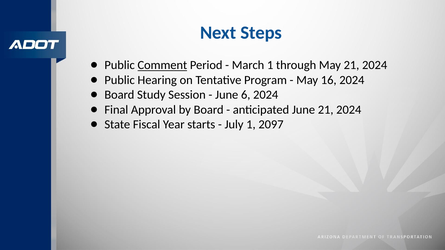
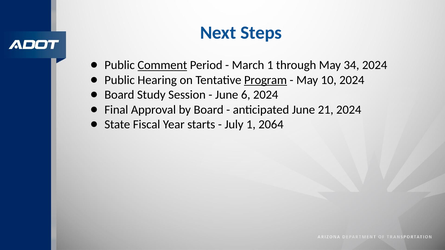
May 21: 21 -> 34
Program underline: none -> present
16: 16 -> 10
2097: 2097 -> 2064
